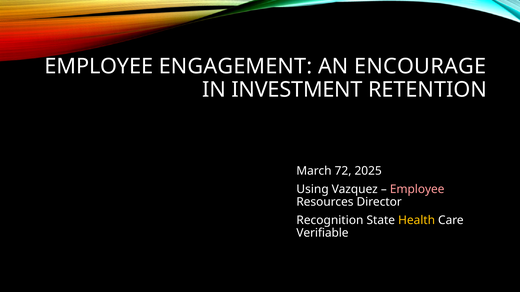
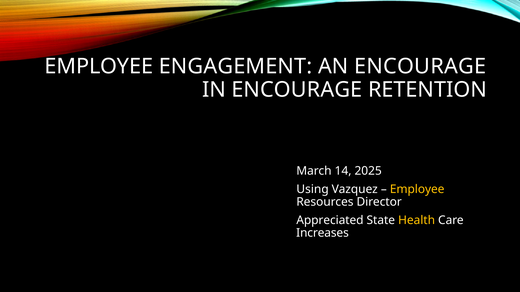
IN INVESTMENT: INVESTMENT -> ENCOURAGE
72: 72 -> 14
Employee at (417, 189) colour: pink -> yellow
Recognition: Recognition -> Appreciated
Verifiable: Verifiable -> Increases
